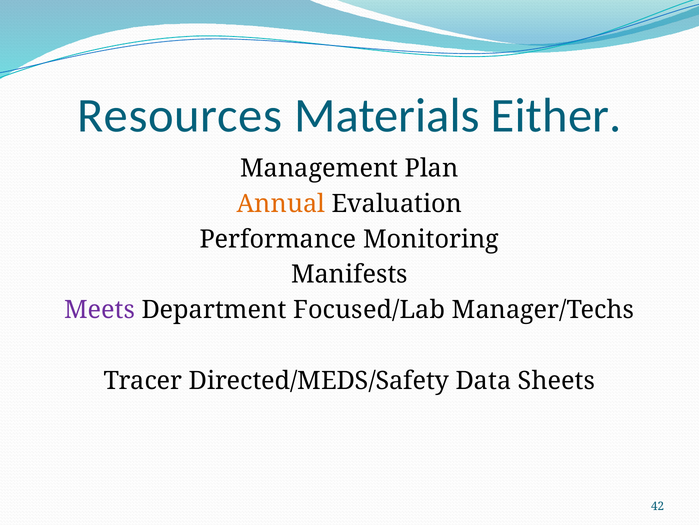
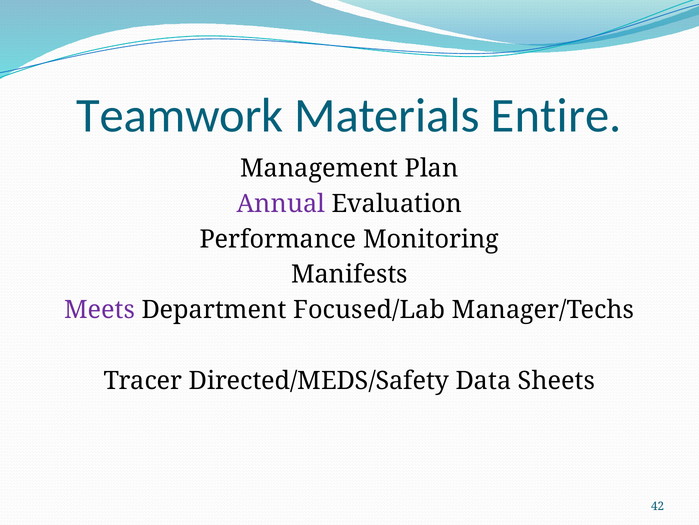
Resources: Resources -> Teamwork
Either: Either -> Entire
Annual colour: orange -> purple
